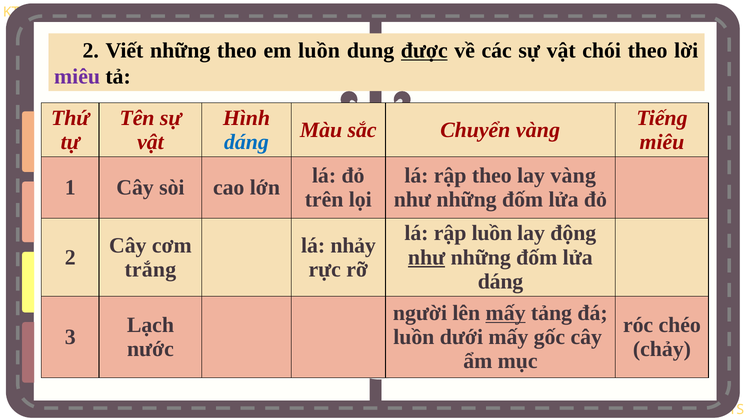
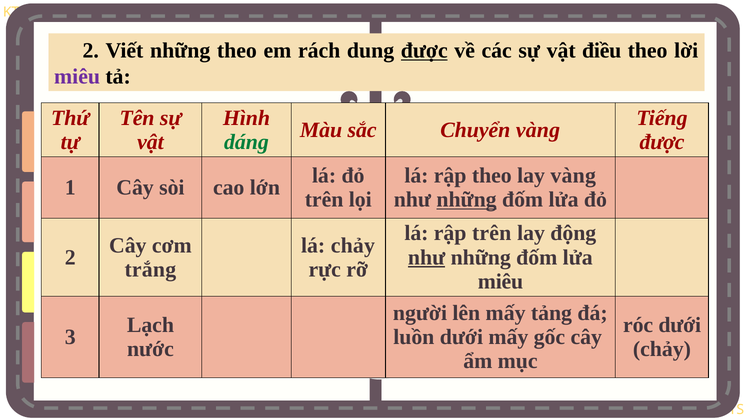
em luồn: luồn -> rách
chói: chói -> điều
dáng at (246, 142) colour: blue -> green
miêu at (662, 142): miêu -> được
những at (467, 200) underline: none -> present
rập luồn: luồn -> trên
lá nhảy: nhảy -> chảy
dáng at (501, 282): dáng -> miêu
mấy at (506, 313) underline: present -> none
róc chéo: chéo -> dưới
